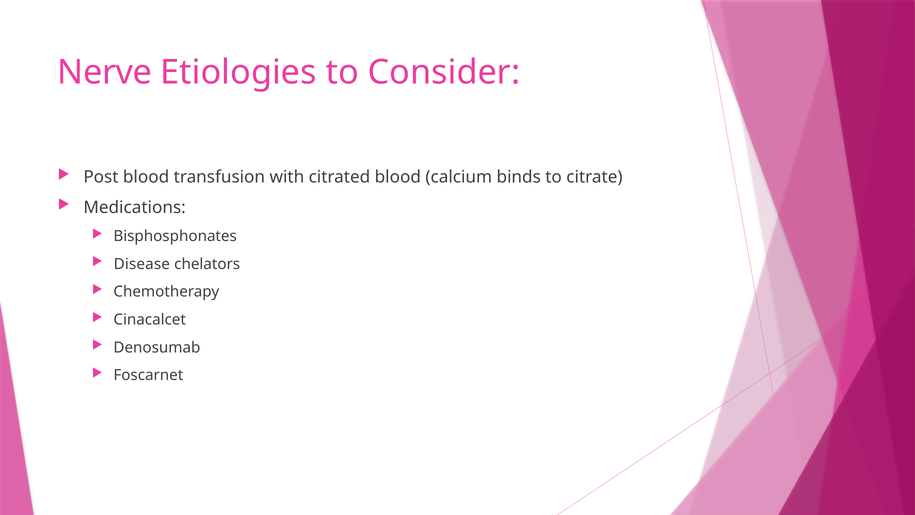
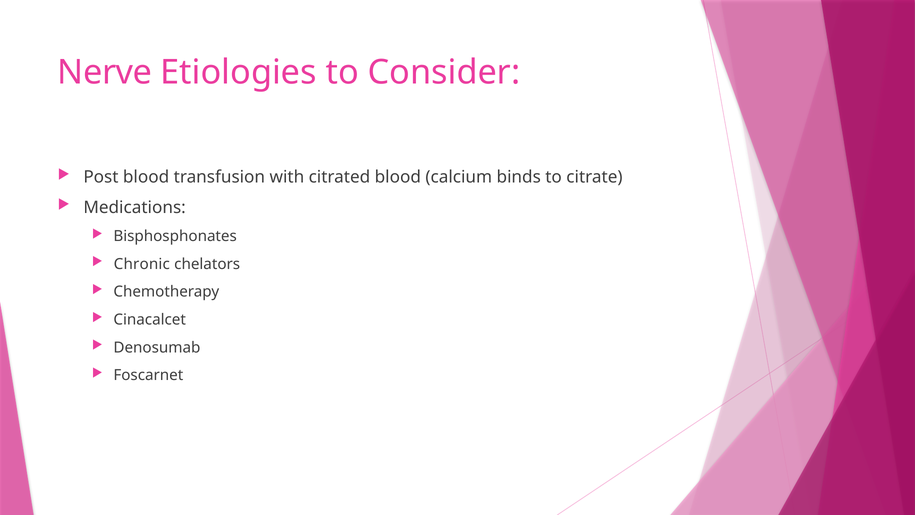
Disease: Disease -> Chronic
